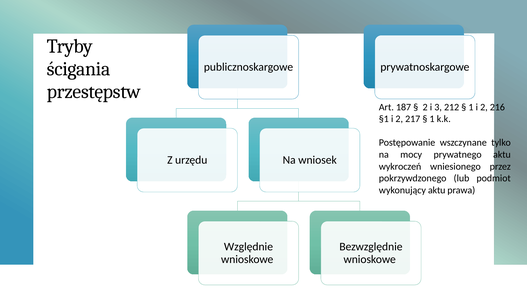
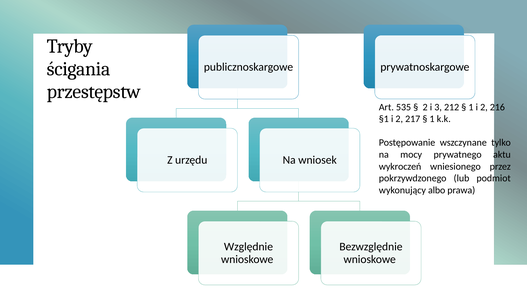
187: 187 -> 535
wykonujący aktu: aktu -> albo
